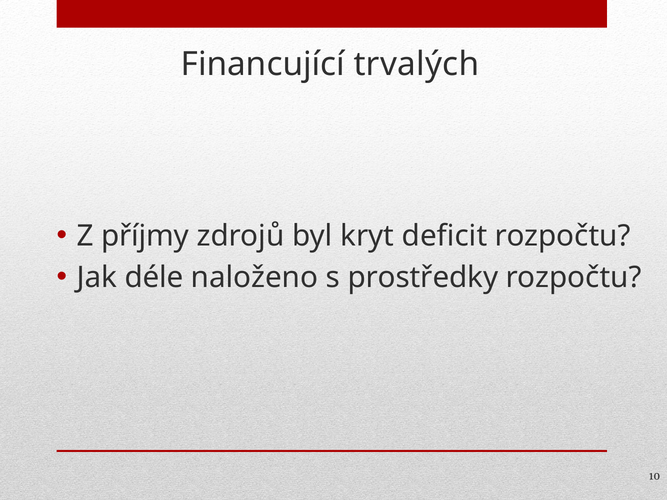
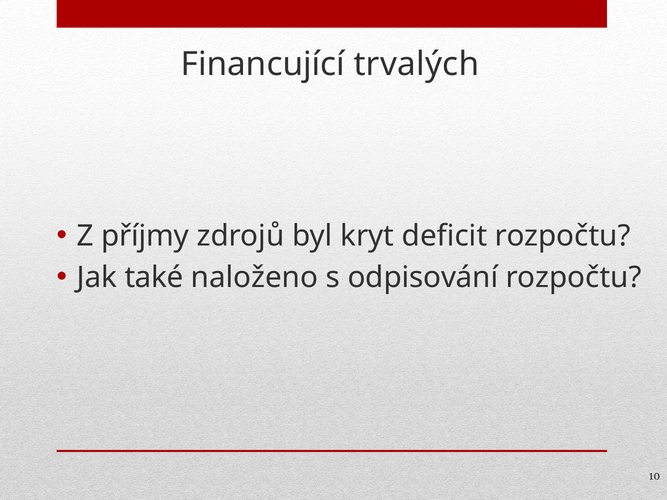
déle: déle -> také
prostředky: prostředky -> odpisování
